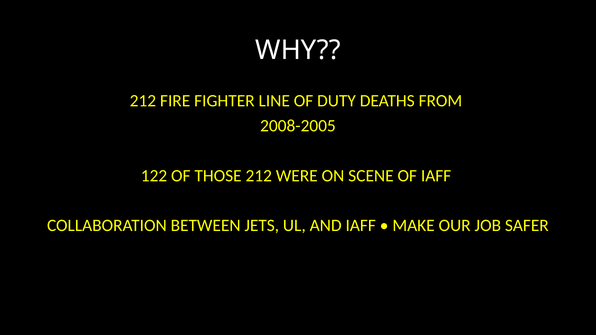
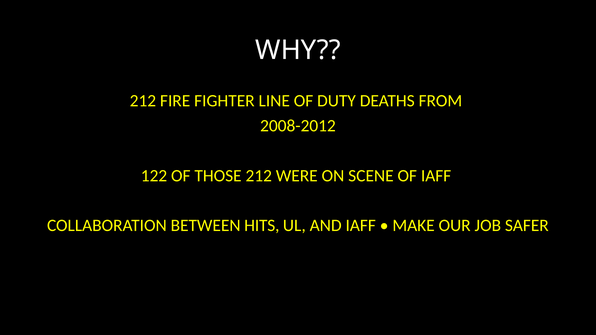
2008-2005: 2008-2005 -> 2008-2012
JETS: JETS -> HITS
